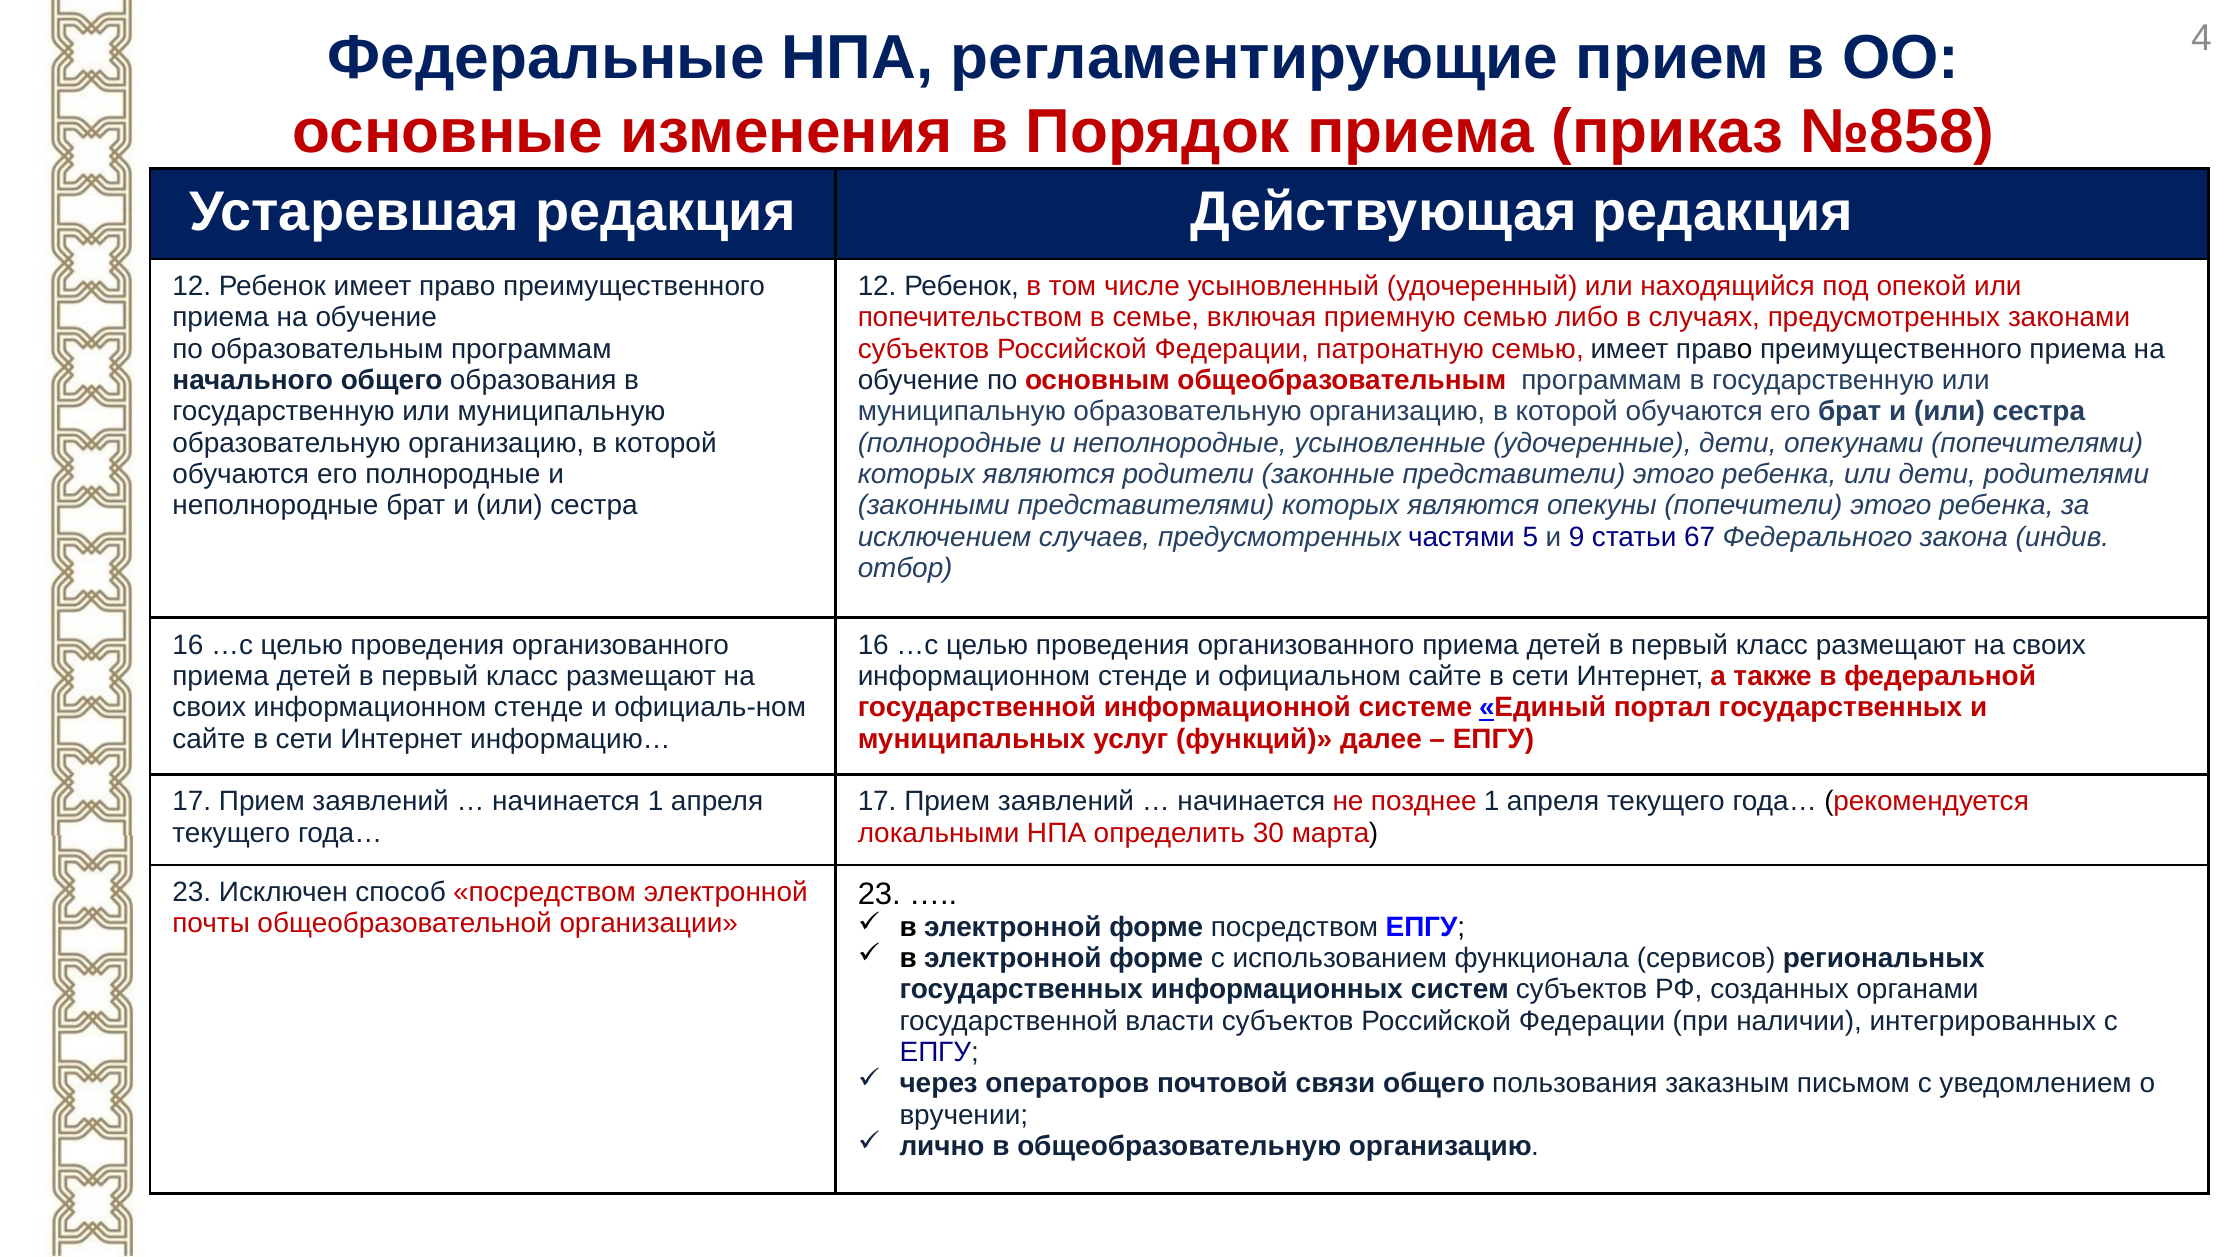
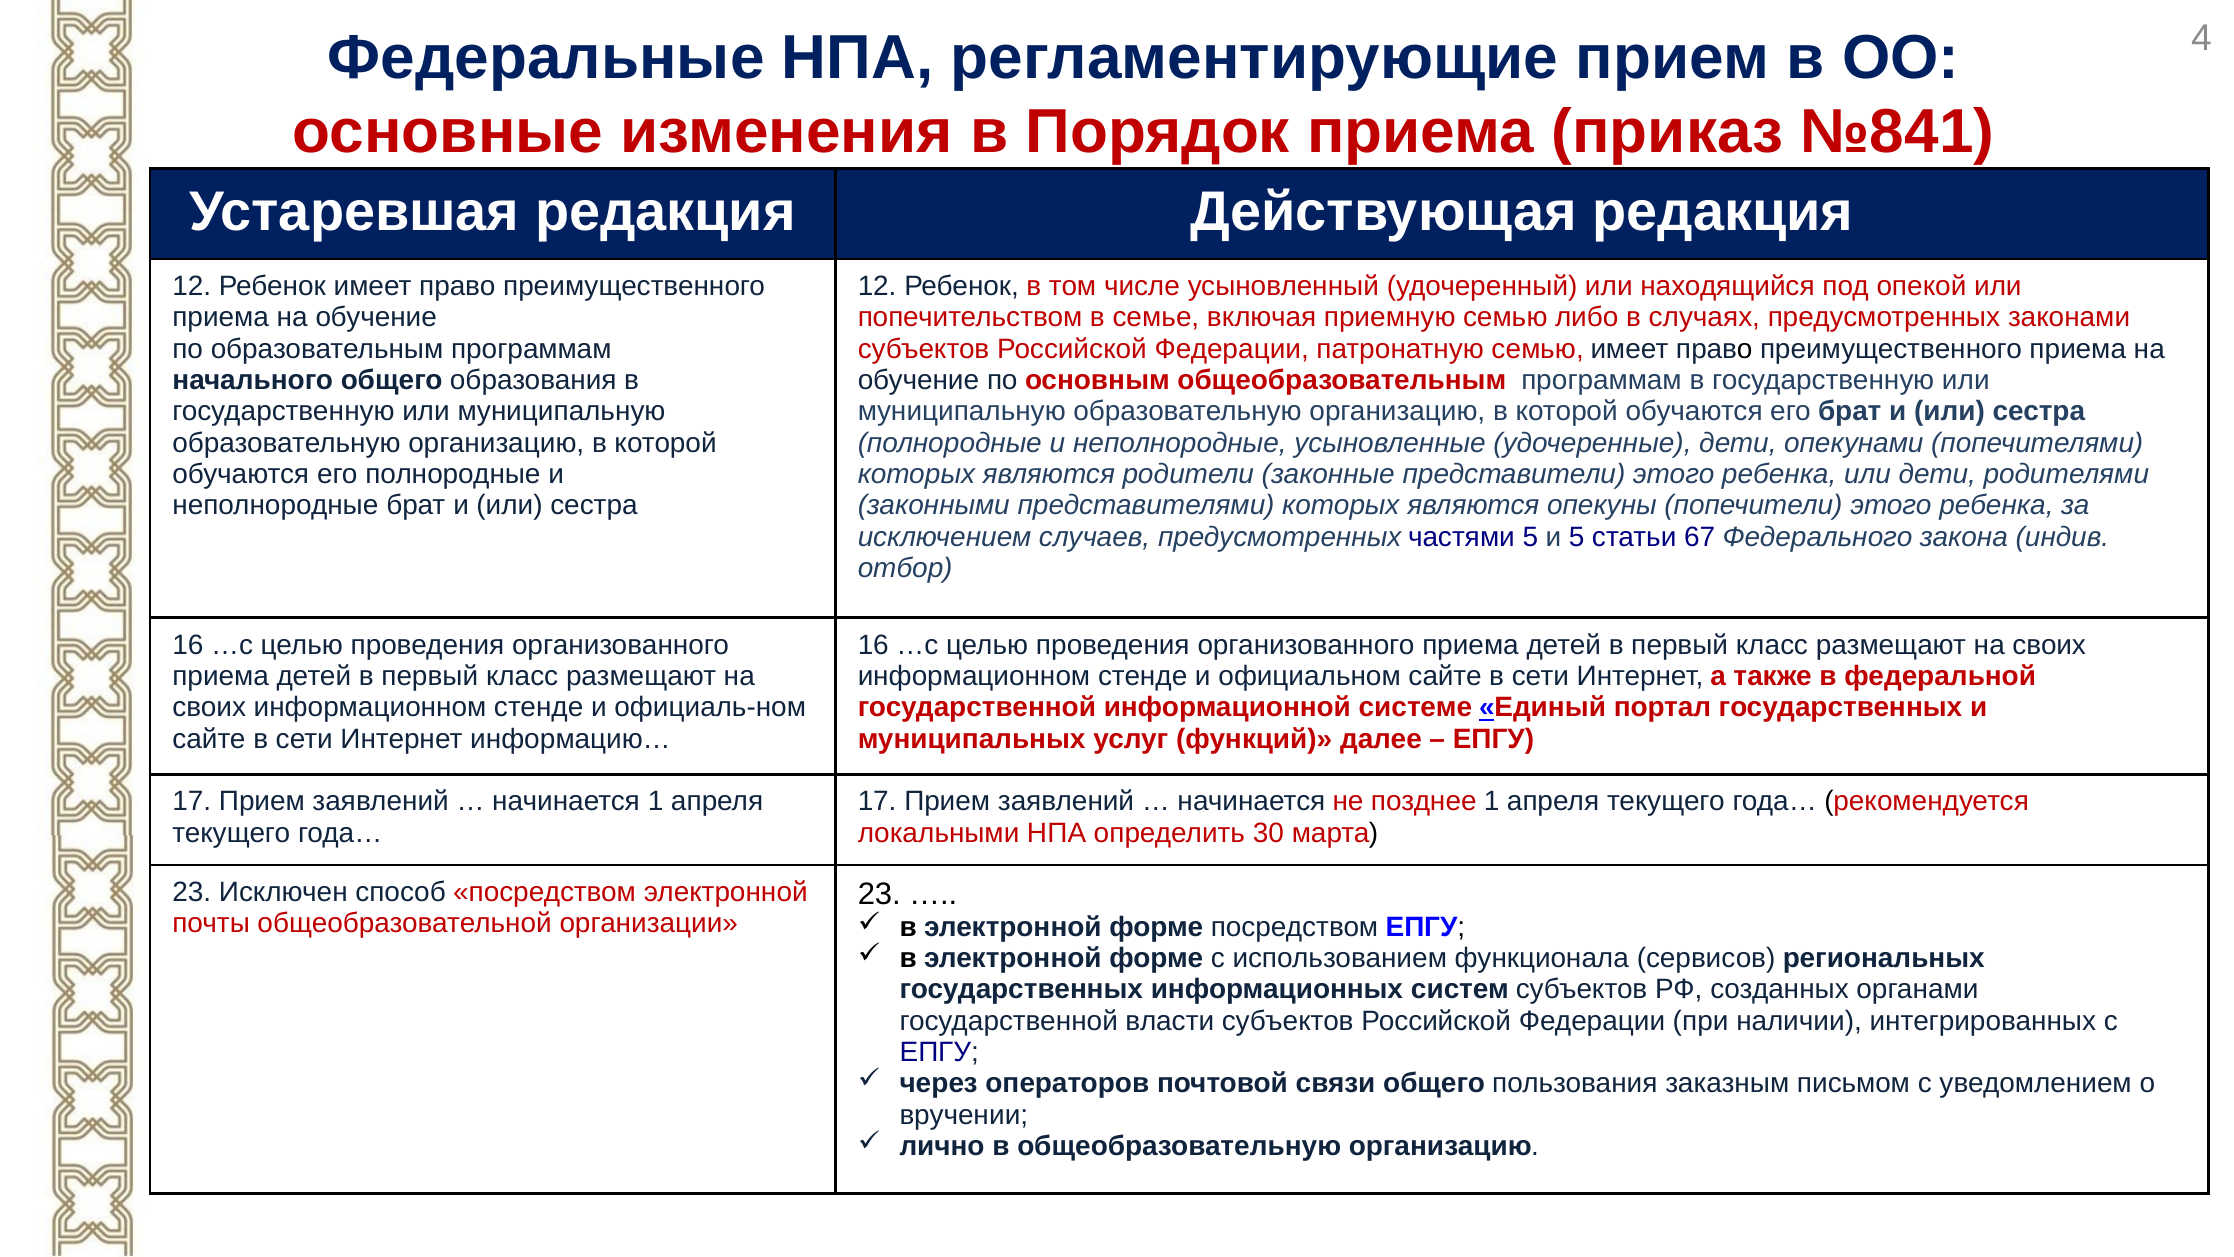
№858: №858 -> №841
и 9: 9 -> 5
